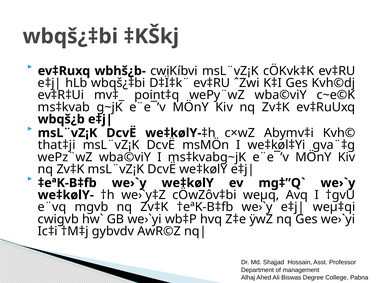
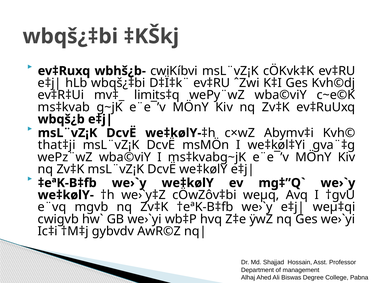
point‡q: point‡q -> limits‡q
